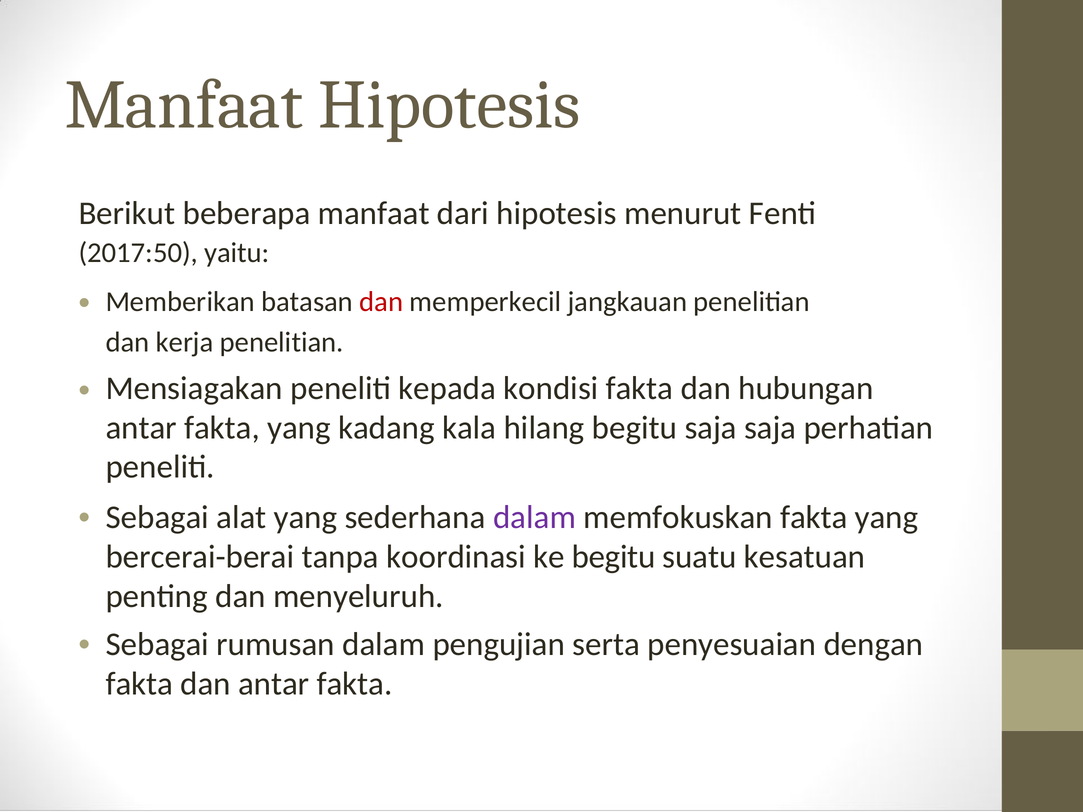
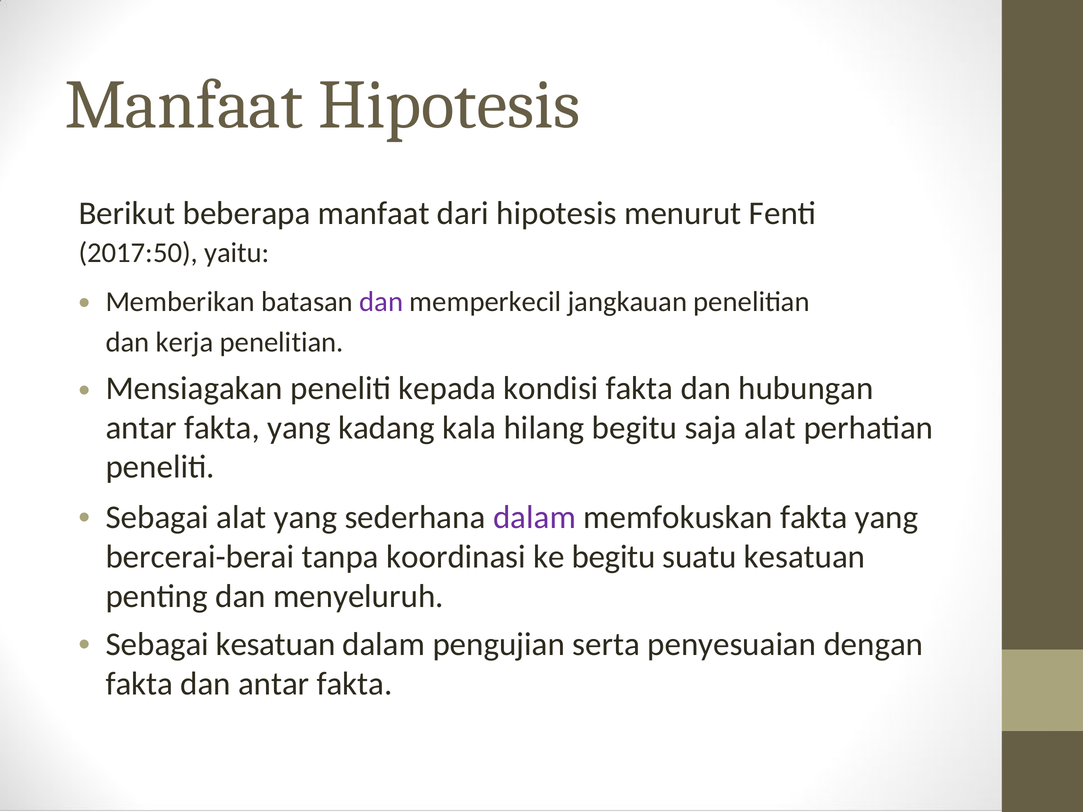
dan at (381, 302) colour: red -> purple
saja saja: saja -> alat
Sebagai rumusan: rumusan -> kesatuan
